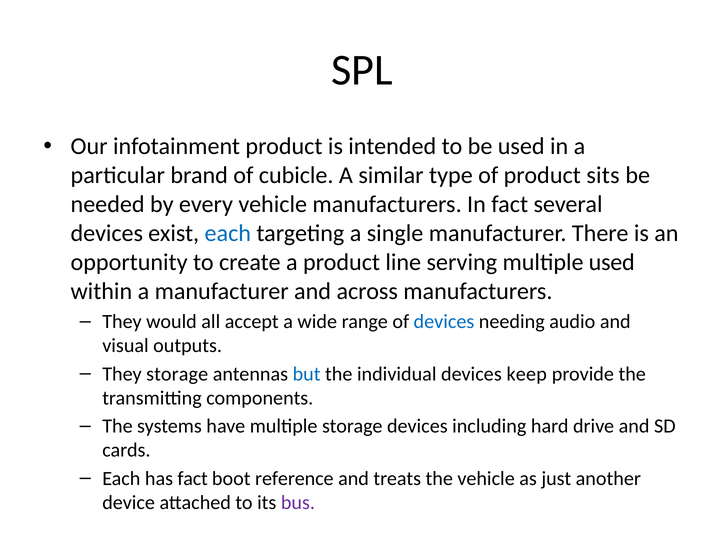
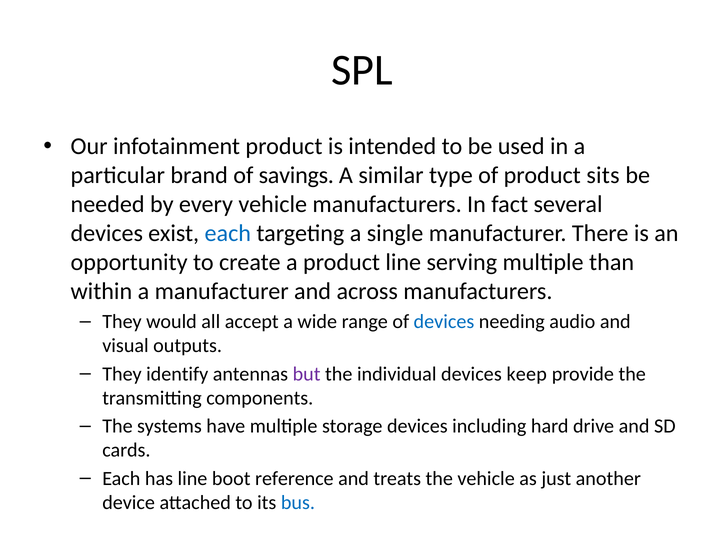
cubicle: cubicle -> savings
multiple used: used -> than
They storage: storage -> identify
but colour: blue -> purple
has fact: fact -> line
bus colour: purple -> blue
